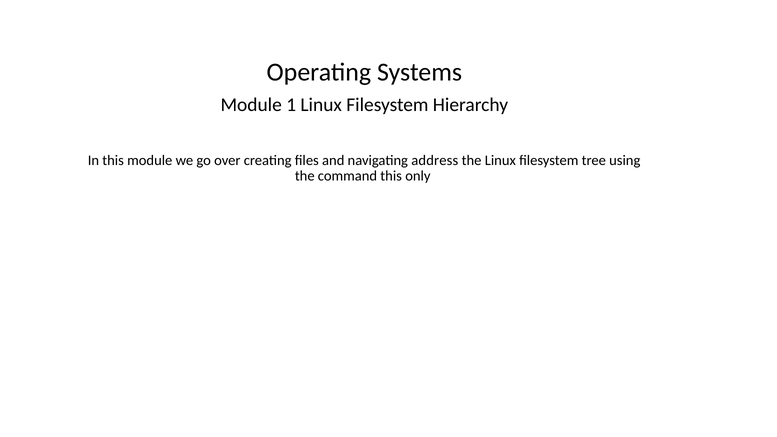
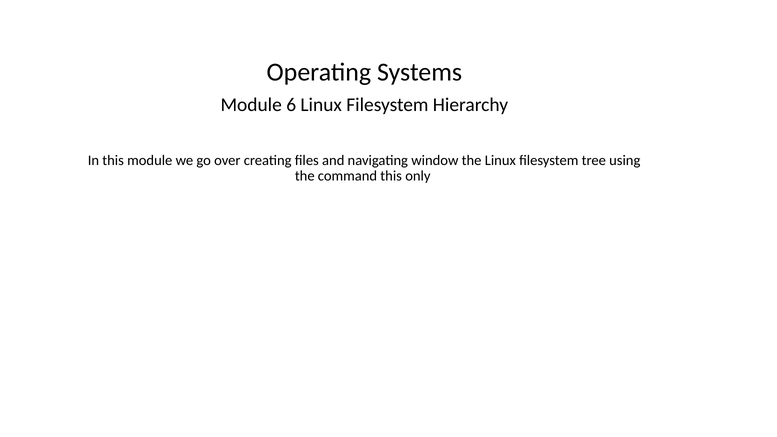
1: 1 -> 6
address: address -> window
